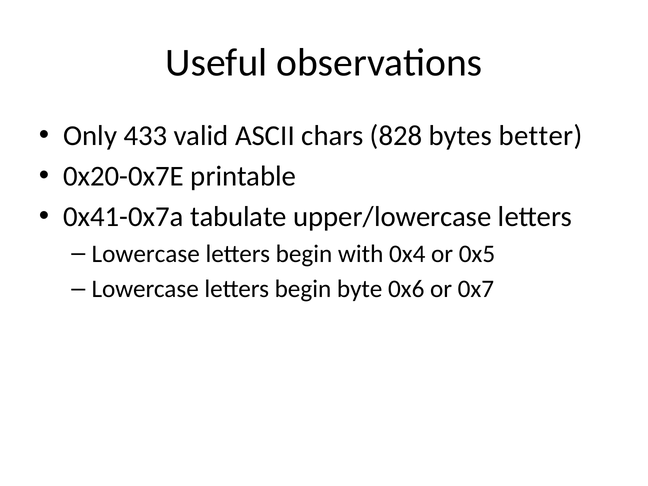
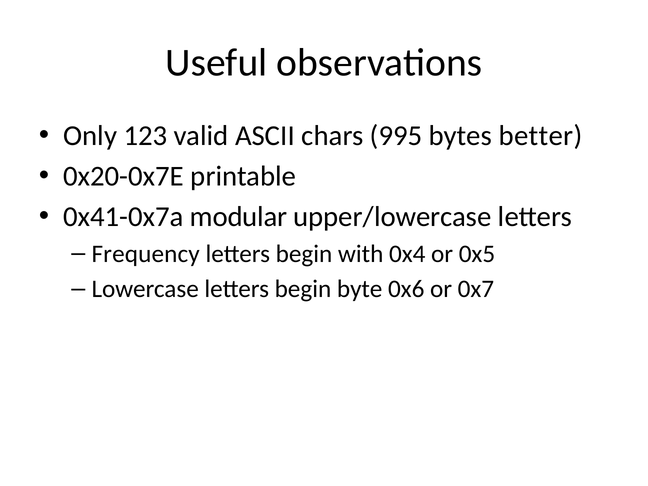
433: 433 -> 123
828: 828 -> 995
tabulate: tabulate -> modular
Lowercase at (146, 254): Lowercase -> Frequency
